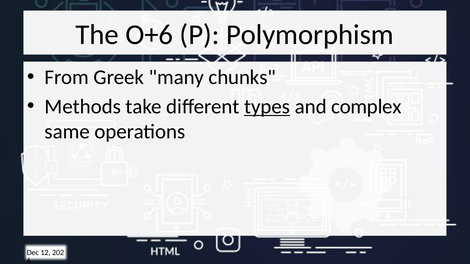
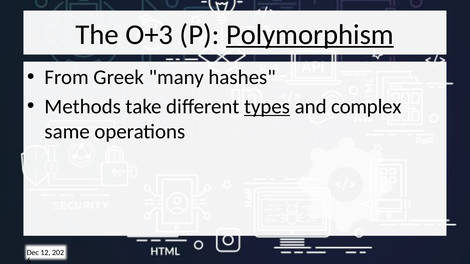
O+6: O+6 -> O+3
Polymorphism underline: none -> present
chunks: chunks -> hashes
